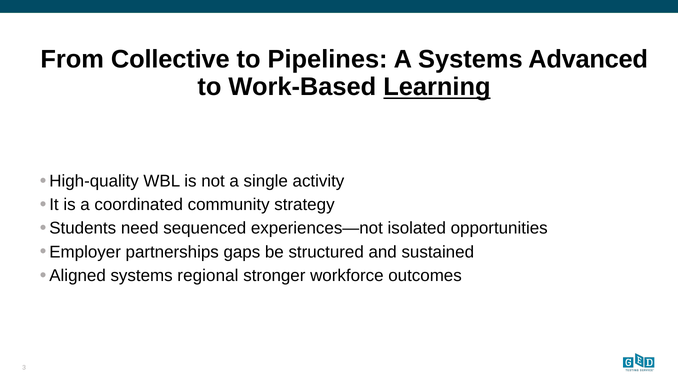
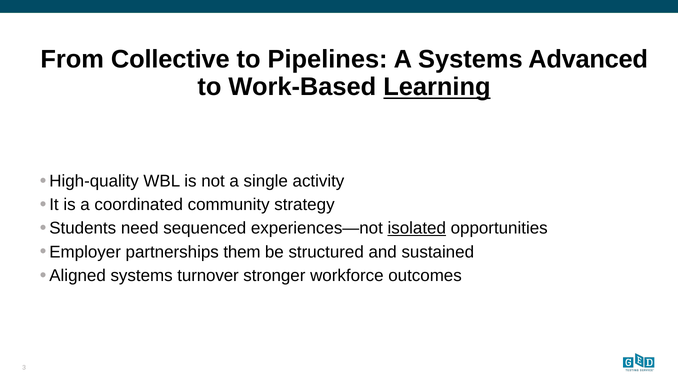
isolated underline: none -> present
gaps: gaps -> them
regional: regional -> turnover
